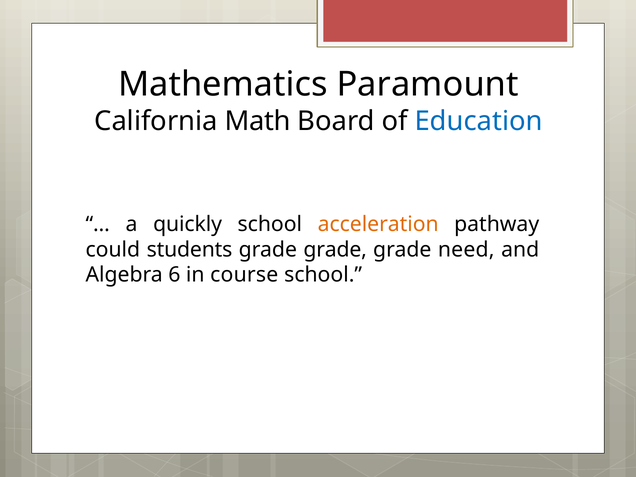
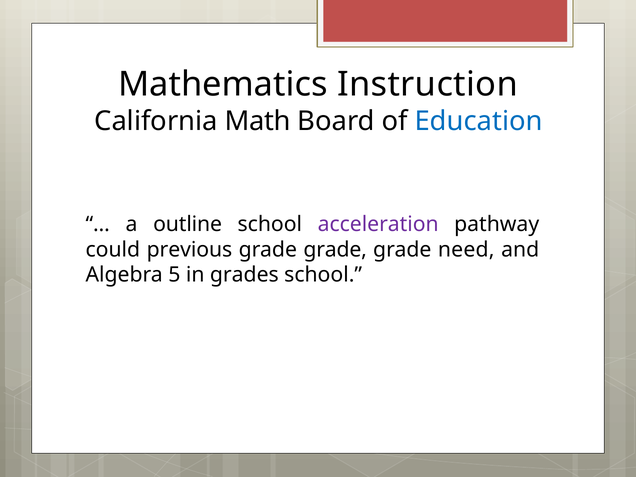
Paramount: Paramount -> Instruction
quickly: quickly -> outline
acceleration colour: orange -> purple
students: students -> previous
6: 6 -> 5
course: course -> grades
